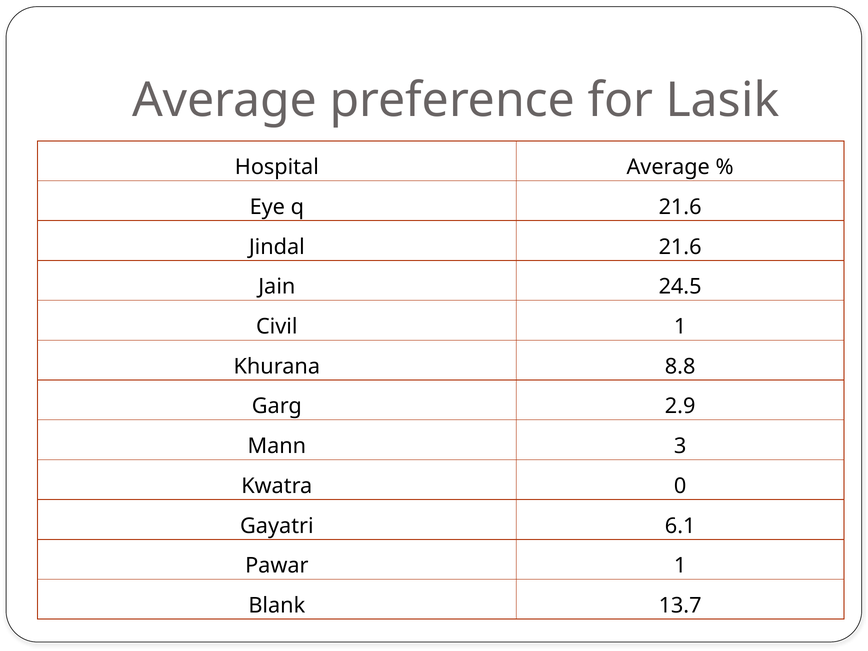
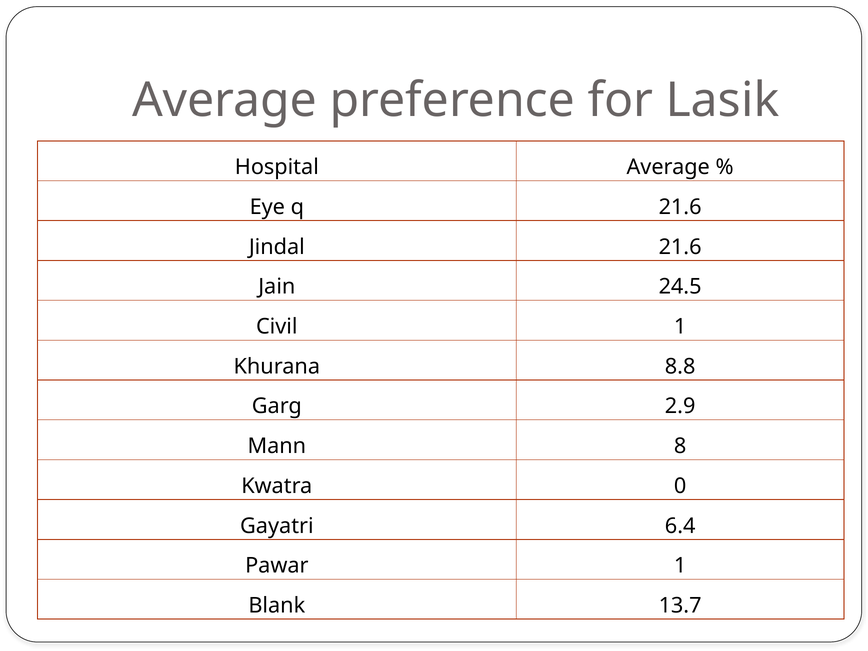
3: 3 -> 8
6.1: 6.1 -> 6.4
